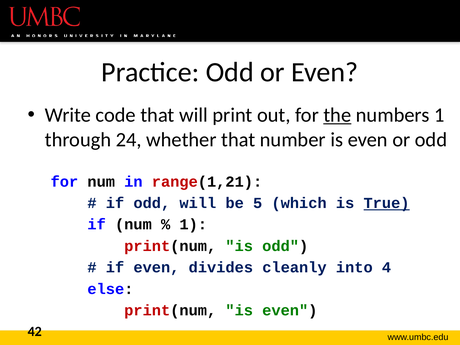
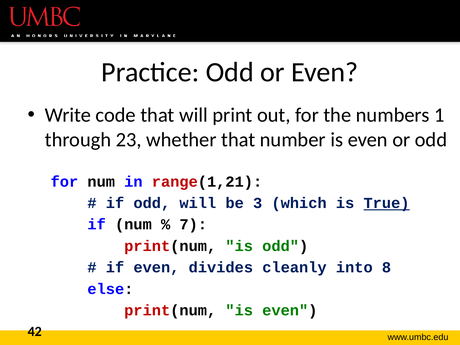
the underline: present -> none
24: 24 -> 23
5: 5 -> 3
1 at (193, 225): 1 -> 7
4: 4 -> 8
